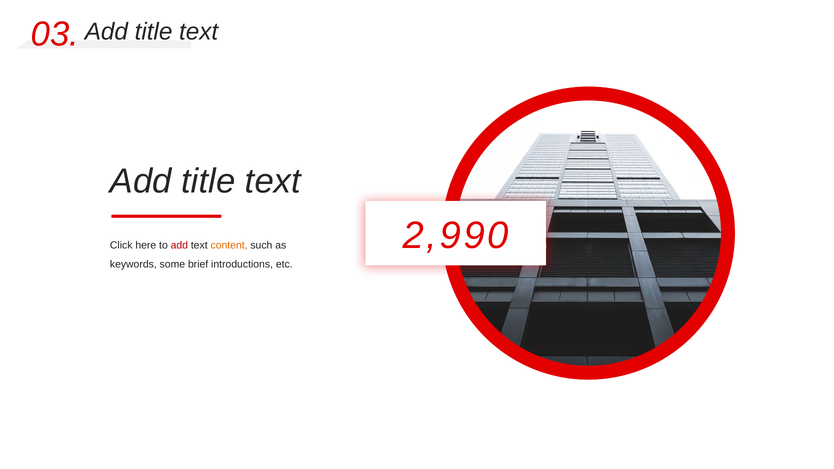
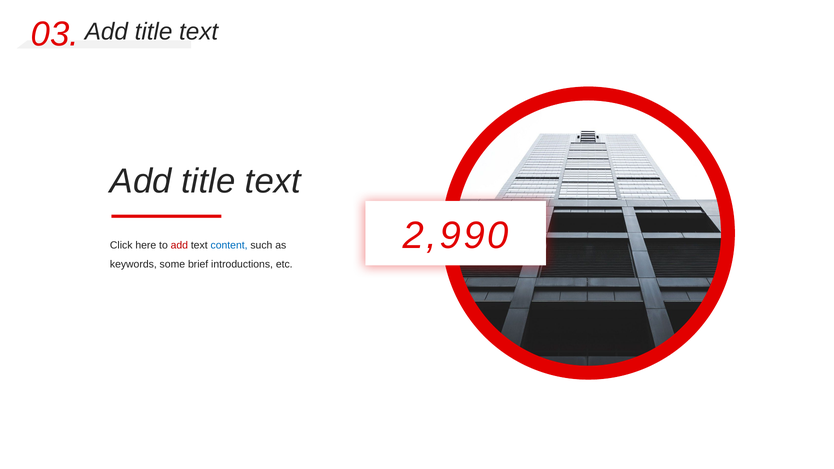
content colour: orange -> blue
